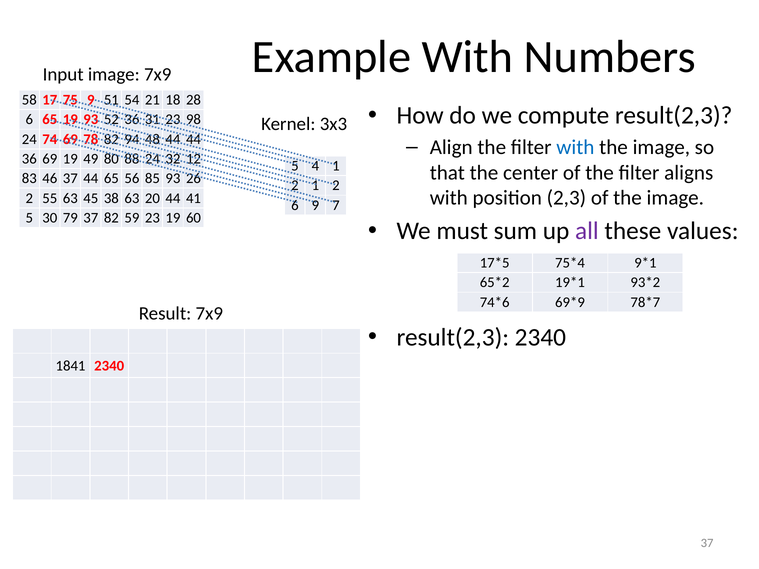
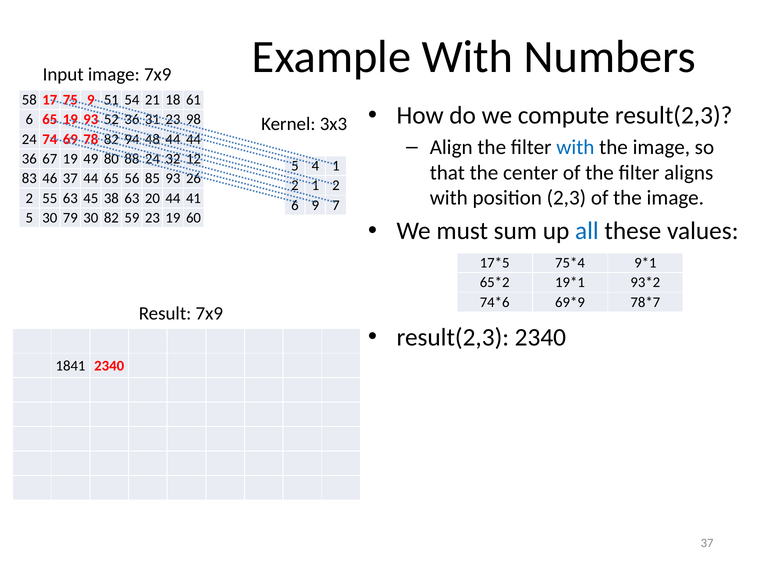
28: 28 -> 61
36 69: 69 -> 67
79 37: 37 -> 30
all colour: purple -> blue
